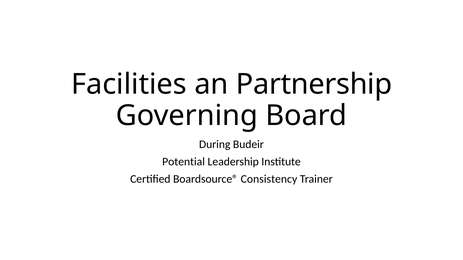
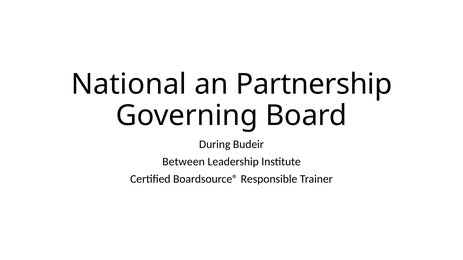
Facilities: Facilities -> National
Potential: Potential -> Between
Consistency: Consistency -> Responsible
